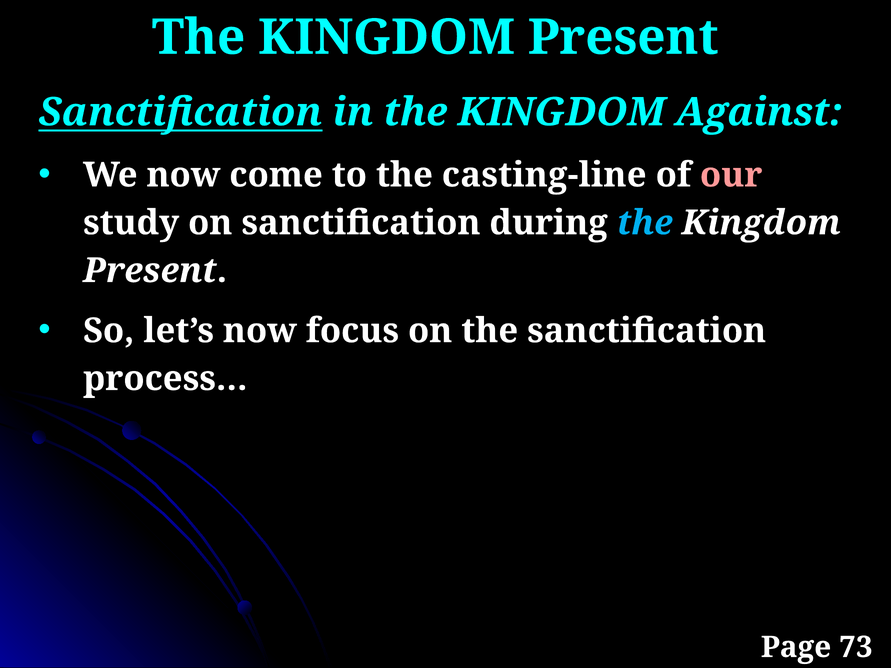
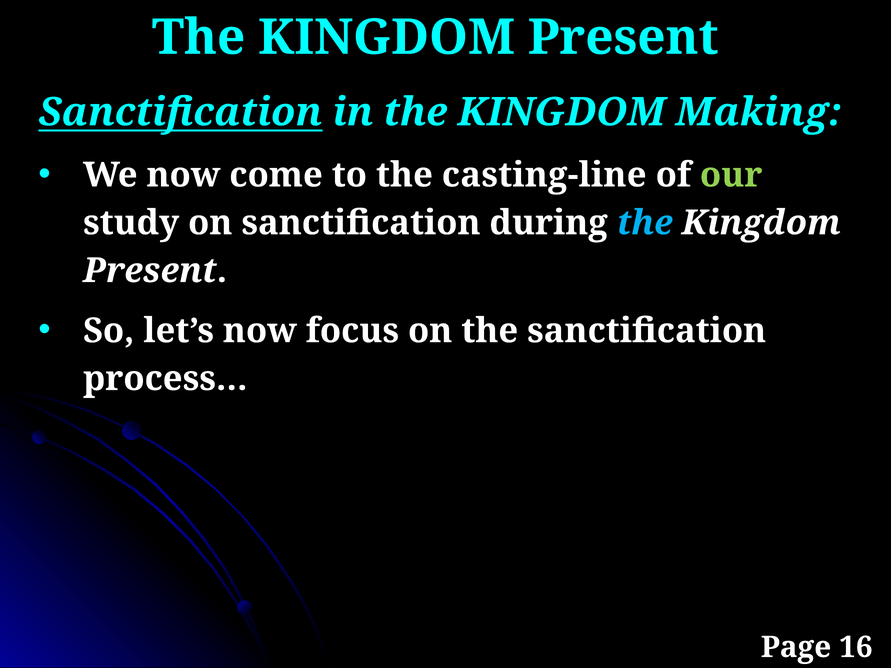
Against: Against -> Making
our colour: pink -> light green
73: 73 -> 16
